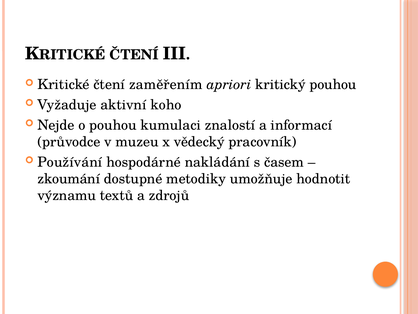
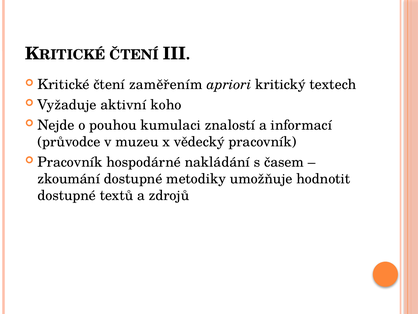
kritický pouhou: pouhou -> textech
Používání at (70, 162): Používání -> Pracovník
významu at (67, 195): významu -> dostupné
